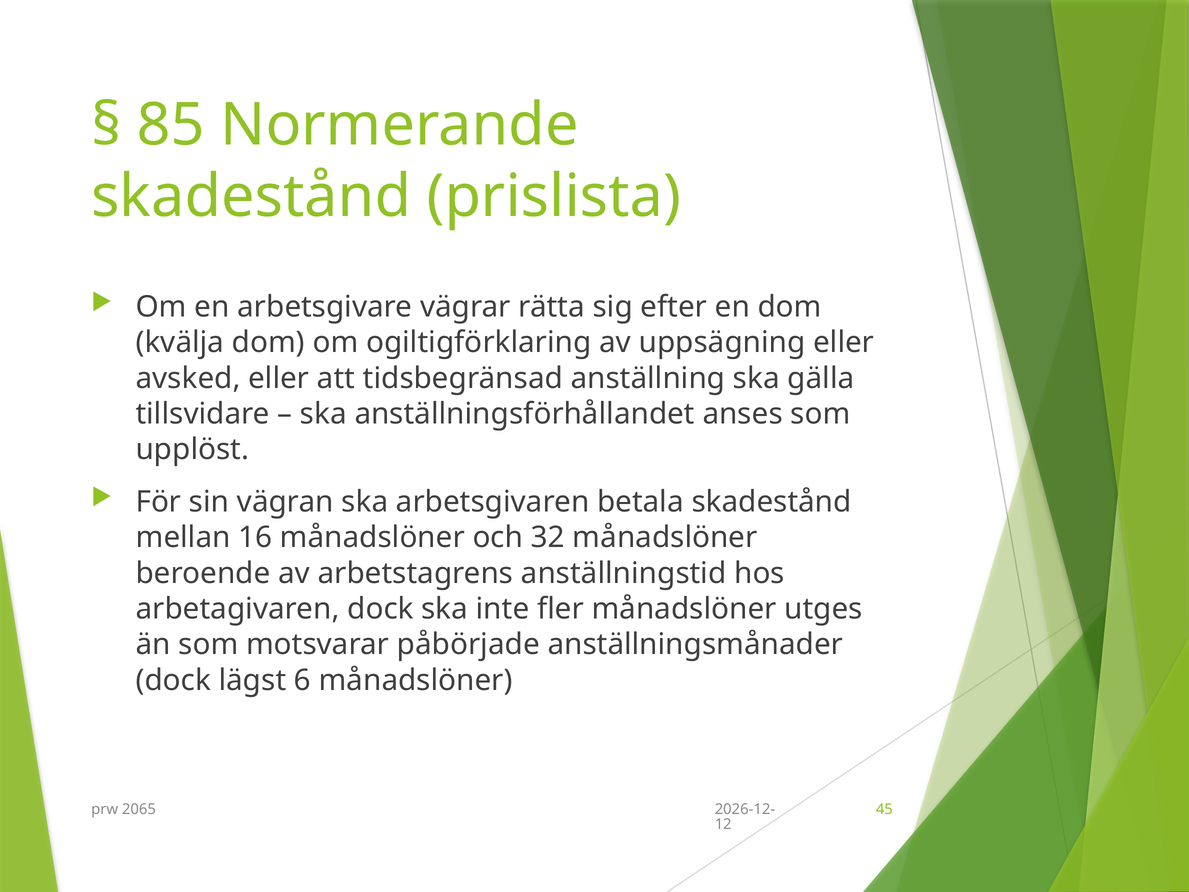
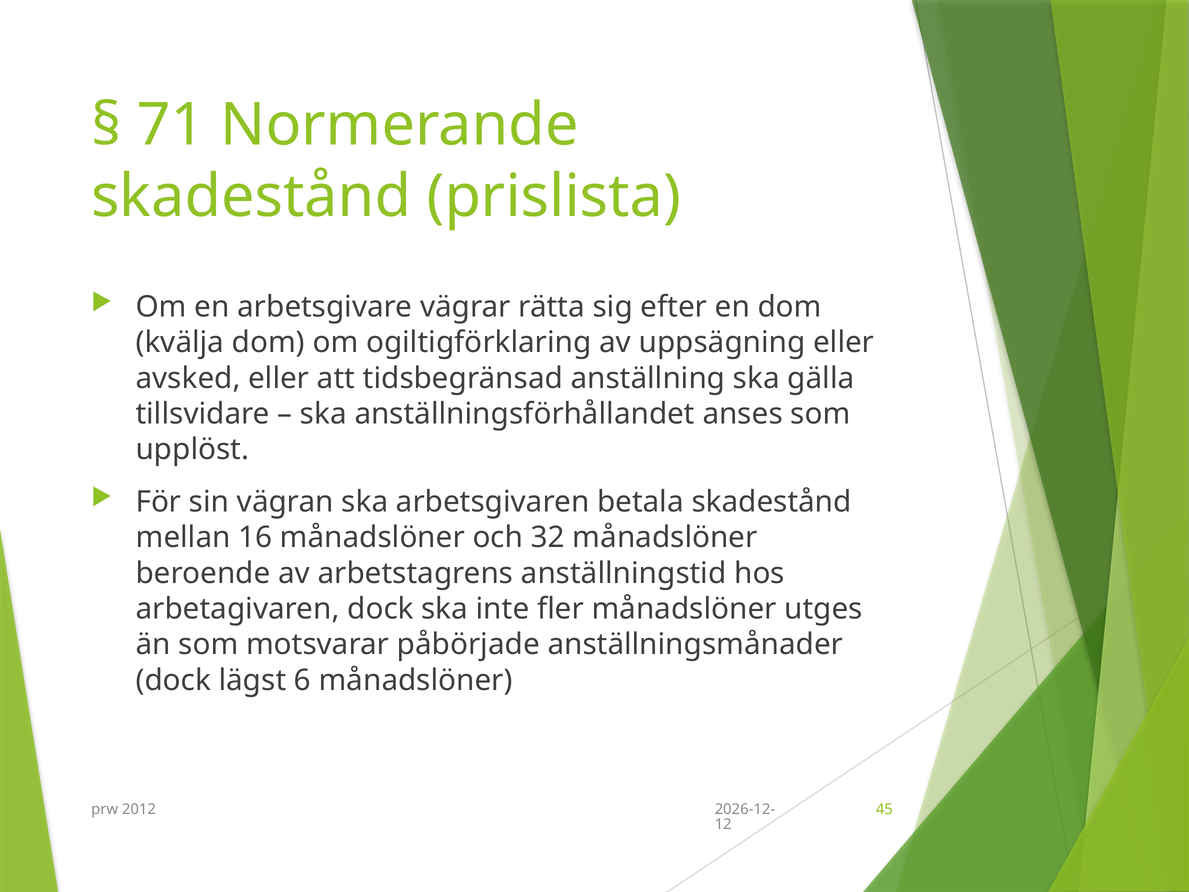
85: 85 -> 71
2065: 2065 -> 2012
